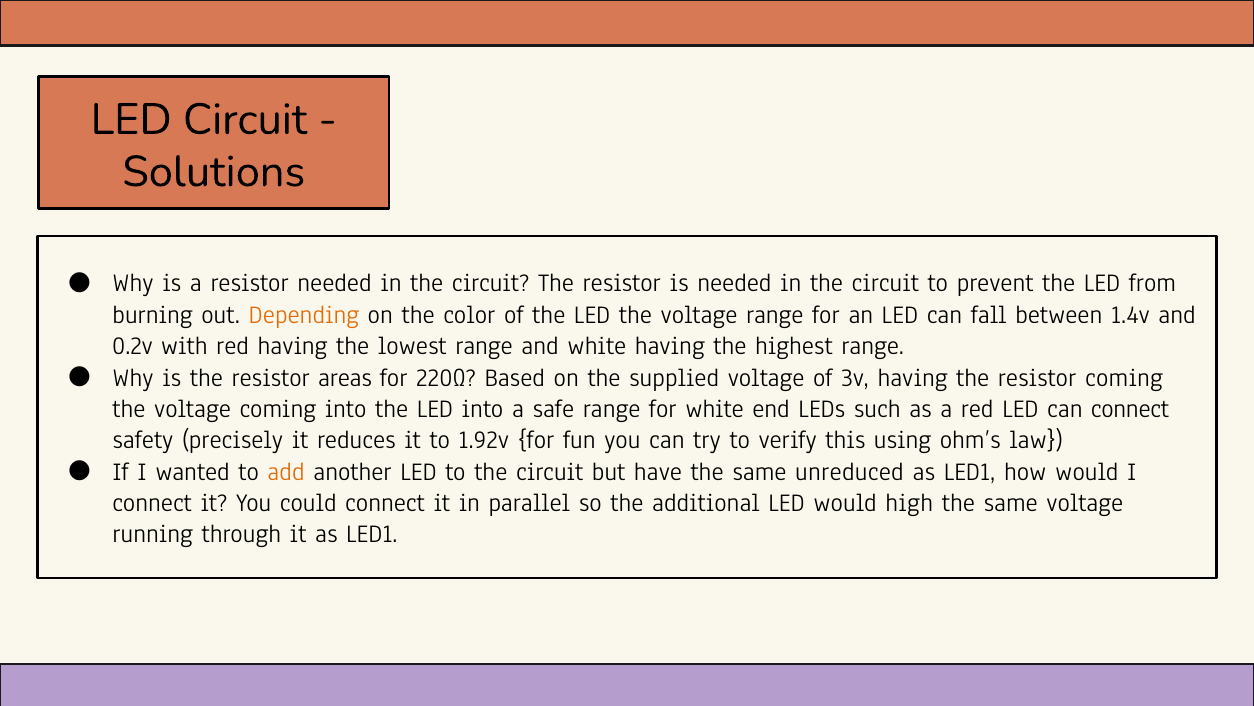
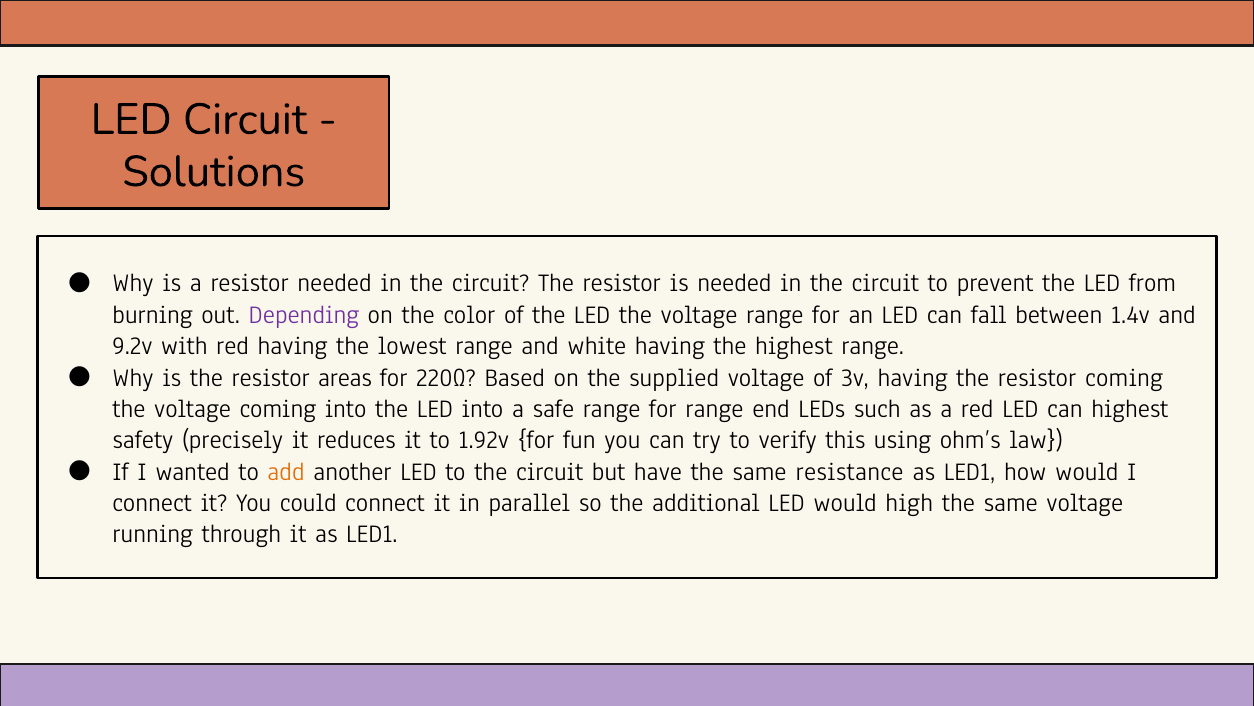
Depending colour: orange -> purple
0.2v: 0.2v -> 9.2v
for white: white -> range
can connect: connect -> highest
unreduced: unreduced -> resistance
